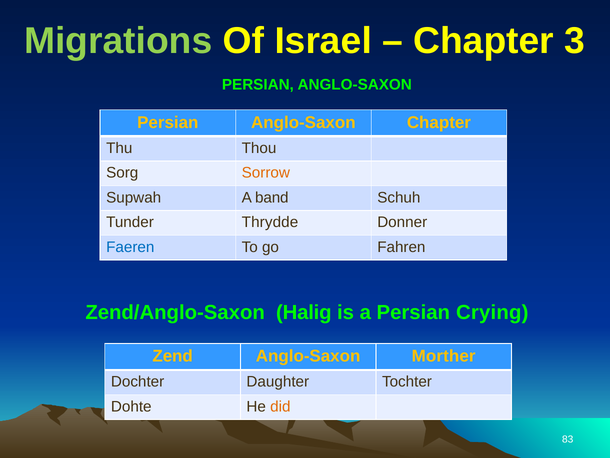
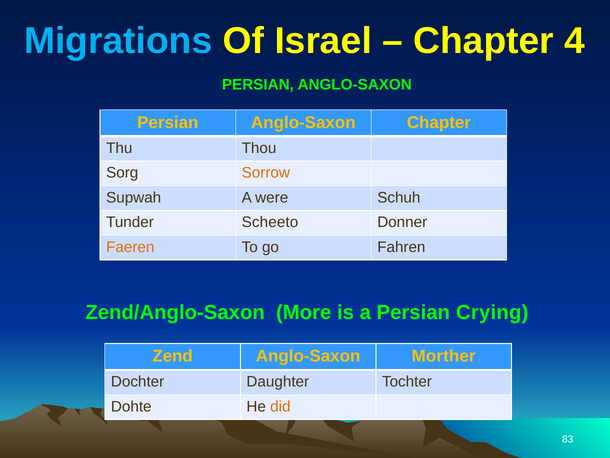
Migrations colour: light green -> light blue
3: 3 -> 4
band: band -> were
Thrydde: Thrydde -> Scheeto
Faeren colour: blue -> orange
Halig: Halig -> More
